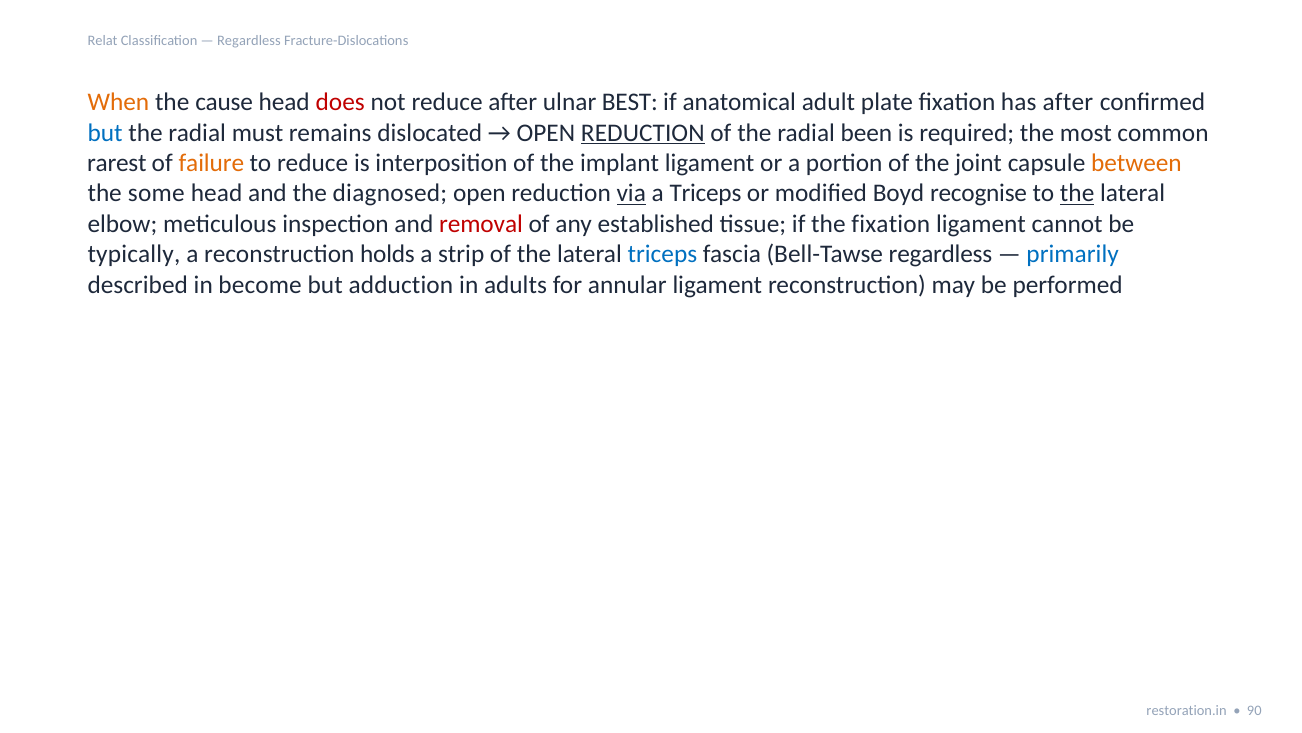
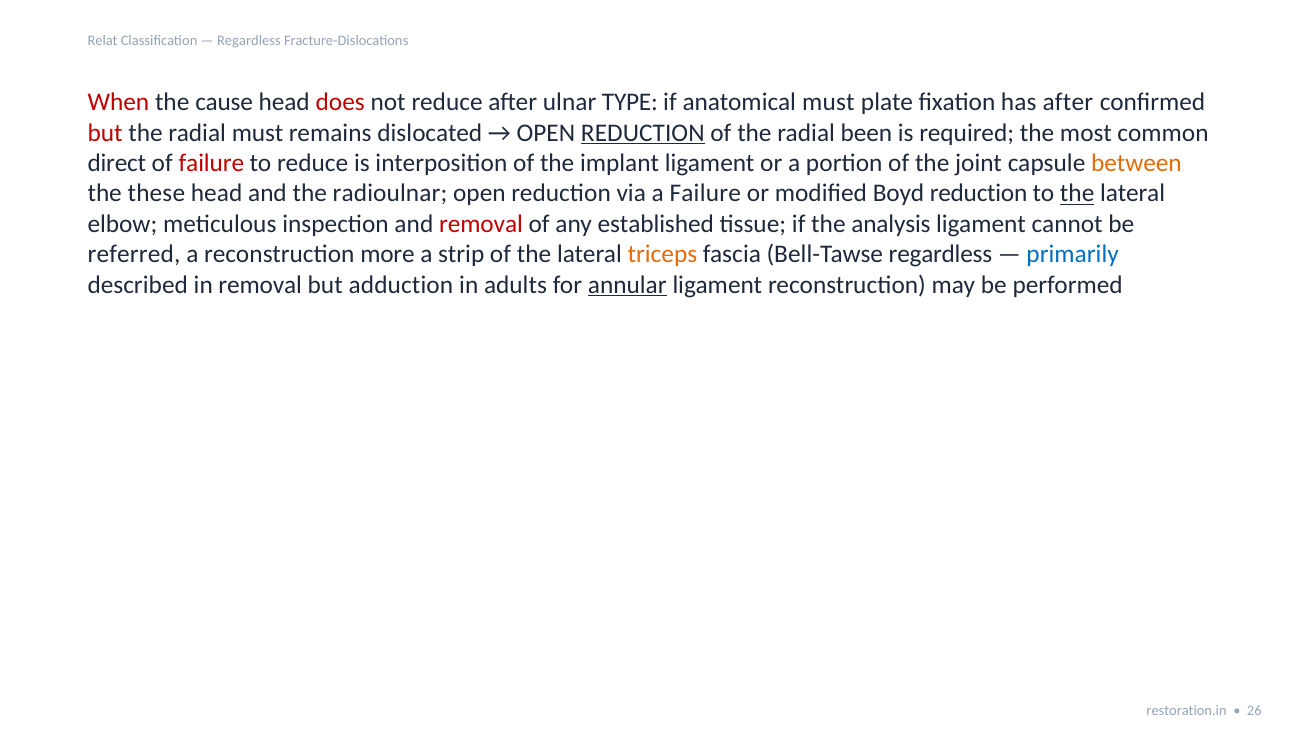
When colour: orange -> red
BEST: BEST -> TYPE
anatomical adult: adult -> must
but at (105, 133) colour: blue -> red
rarest: rarest -> direct
failure at (211, 163) colour: orange -> red
some: some -> these
diagnosed: diagnosed -> radioulnar
via underline: present -> none
a Triceps: Triceps -> Failure
Boyd recognise: recognise -> reduction
the fixation: fixation -> analysis
typically: typically -> referred
holds: holds -> more
triceps at (662, 254) colour: blue -> orange
in become: become -> removal
annular underline: none -> present
90: 90 -> 26
